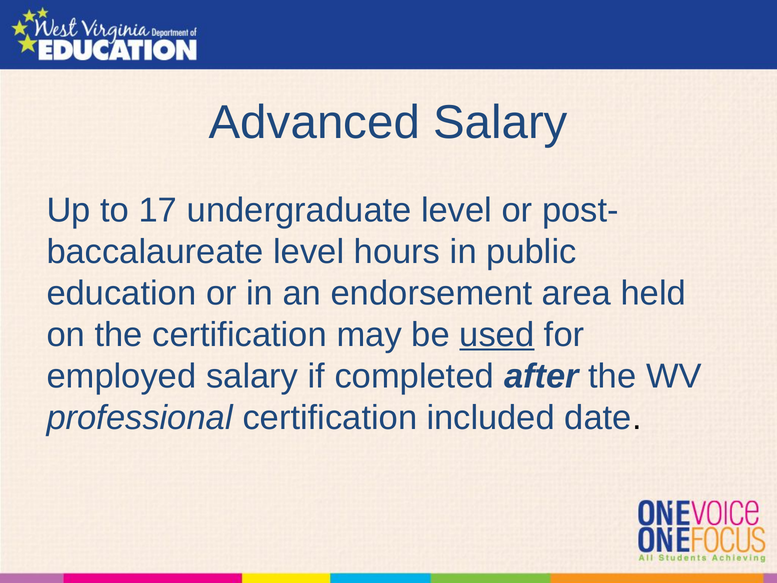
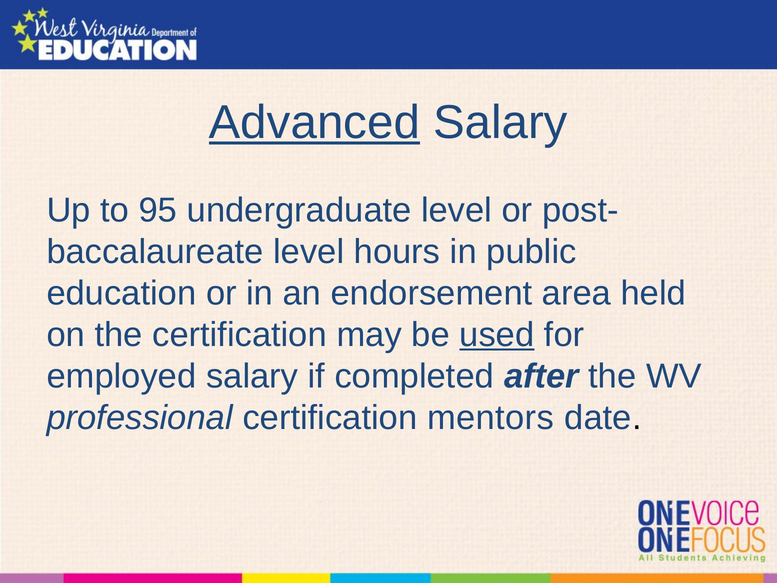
Advanced underline: none -> present
17: 17 -> 95
included: included -> mentors
